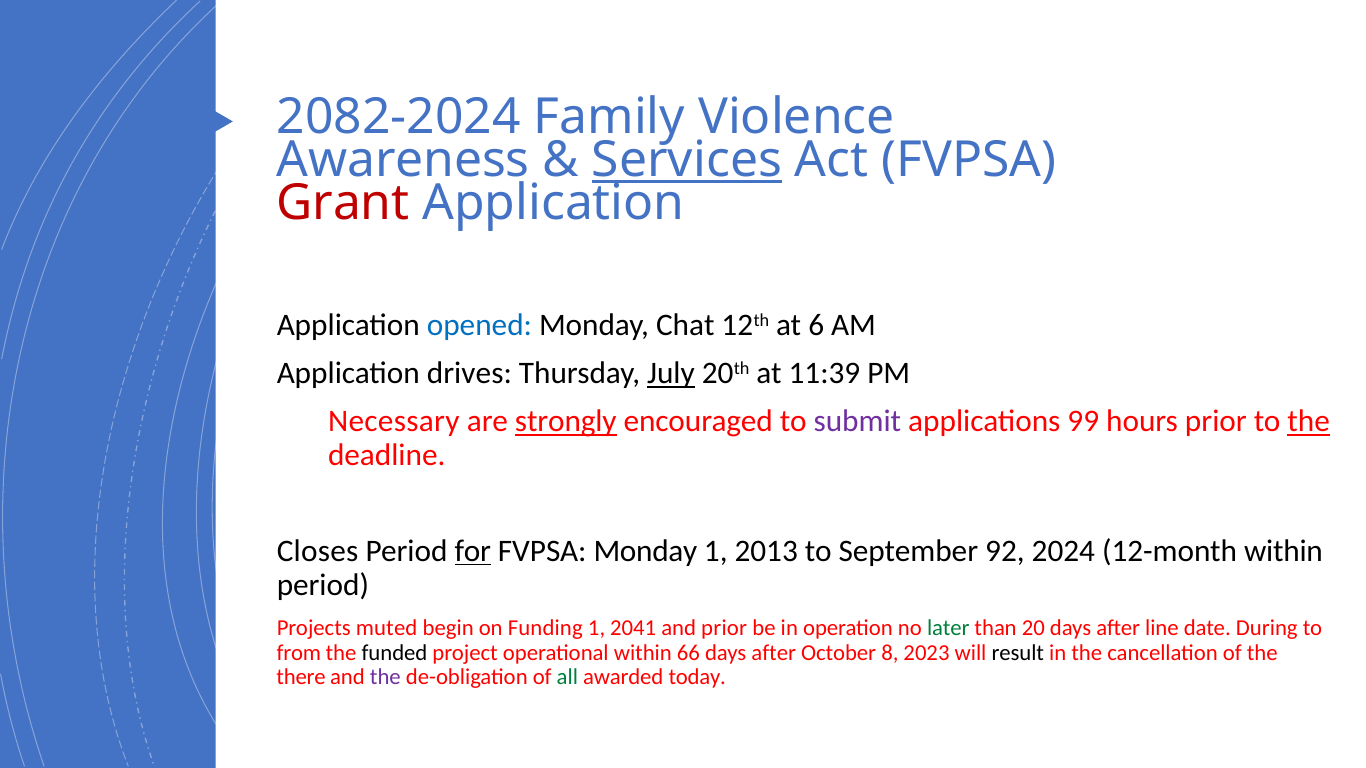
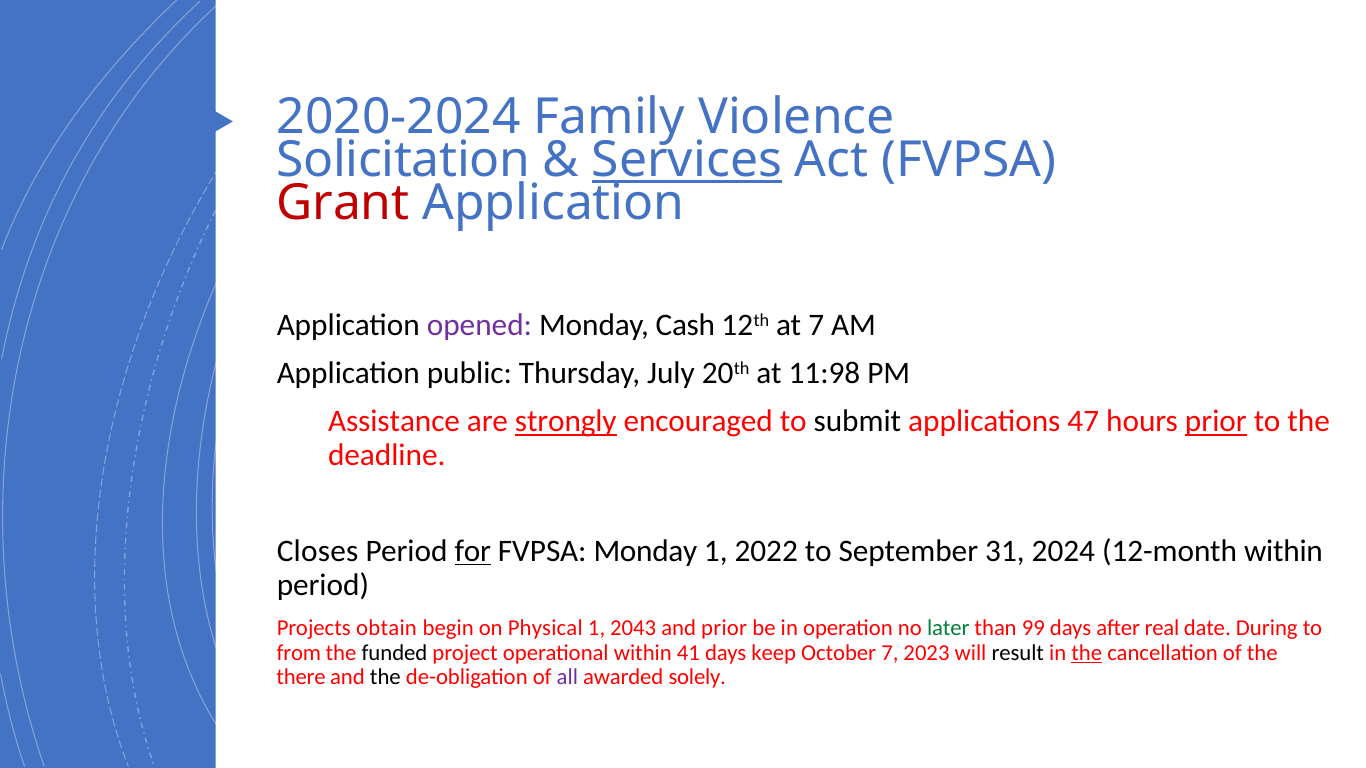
2082-2024: 2082-2024 -> 2020-2024
Awareness: Awareness -> Solicitation
opened colour: blue -> purple
Chat: Chat -> Cash
at 6: 6 -> 7
drives: drives -> public
July underline: present -> none
11:39: 11:39 -> 11:98
Necessary: Necessary -> Assistance
submit colour: purple -> black
99: 99 -> 47
prior at (1216, 422) underline: none -> present
the at (1309, 422) underline: present -> none
2013: 2013 -> 2022
92: 92 -> 31
muted: muted -> obtain
Funding: Funding -> Physical
2041: 2041 -> 2043
20: 20 -> 99
line: line -> real
66: 66 -> 41
after at (774, 653): after -> keep
October 8: 8 -> 7
the at (1087, 653) underline: none -> present
the at (385, 678) colour: purple -> black
all colour: green -> purple
today: today -> solely
